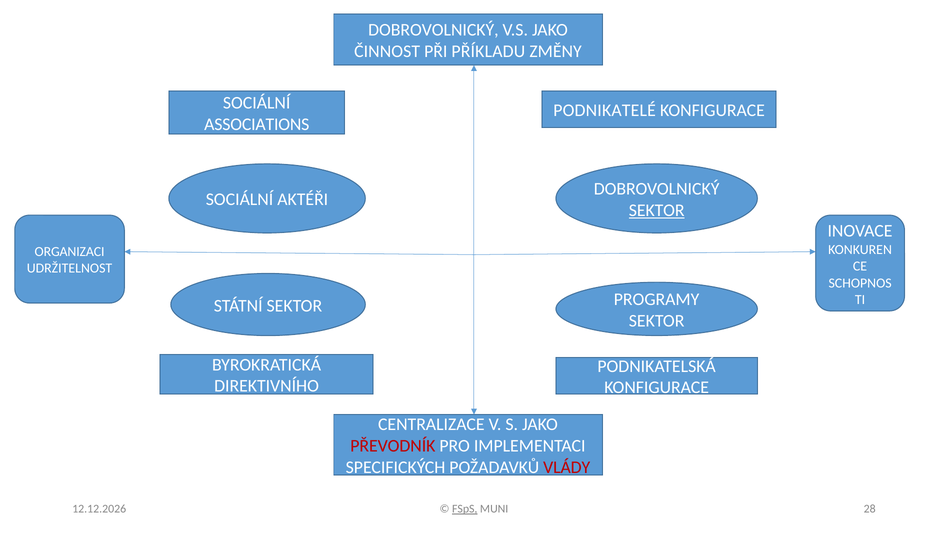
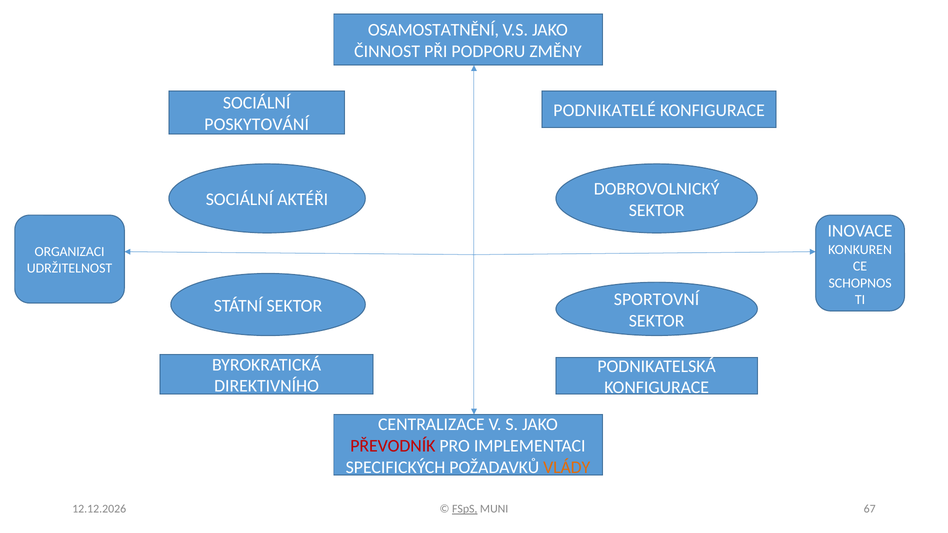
DOBROVOLNICKÝ at (433, 30): DOBROVOLNICKÝ -> OSAMOSTATNĚNÍ
PŘÍKLADU: PŘÍKLADU -> PODPORU
ASSOCIATIONS: ASSOCIATIONS -> POSKYTOVÁNÍ
SEKTOR at (657, 210) underline: present -> none
PROGRAMY: PROGRAMY -> SPORTOVNÍ
VLÁDY colour: red -> orange
28: 28 -> 67
